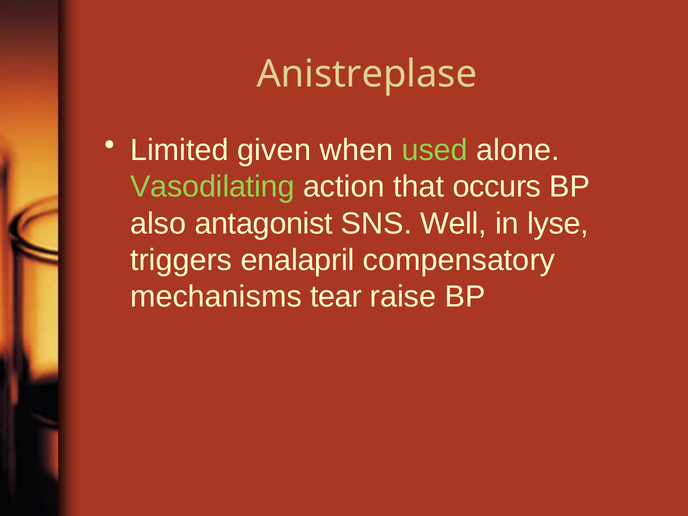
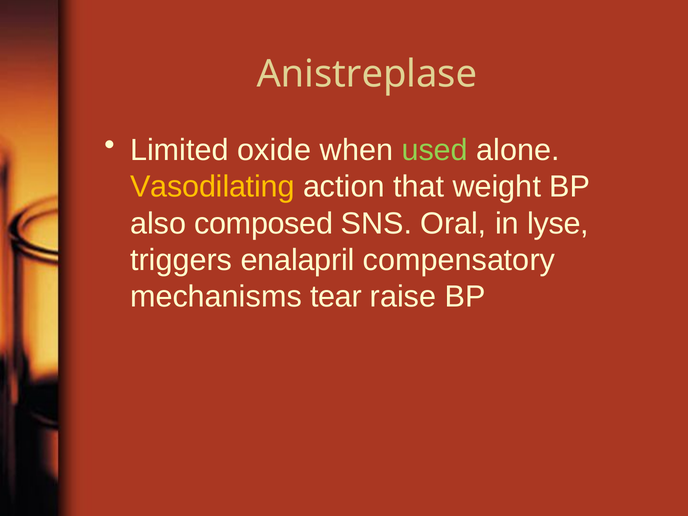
given: given -> oxide
Vasodilating colour: light green -> yellow
occurs: occurs -> weight
antagonist: antagonist -> composed
Well: Well -> Oral
